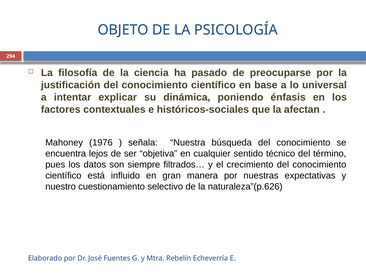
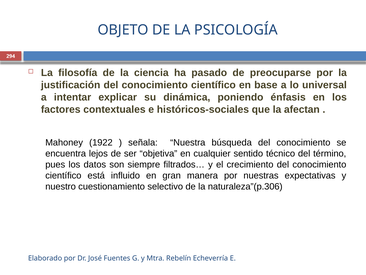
1976: 1976 -> 1922
naturaleza”(p.626: naturaleza”(p.626 -> naturaleza”(p.306
